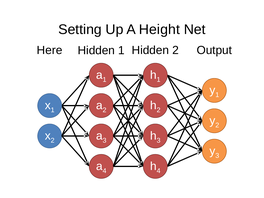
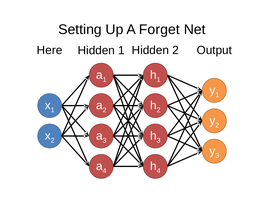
Height: Height -> Forget
